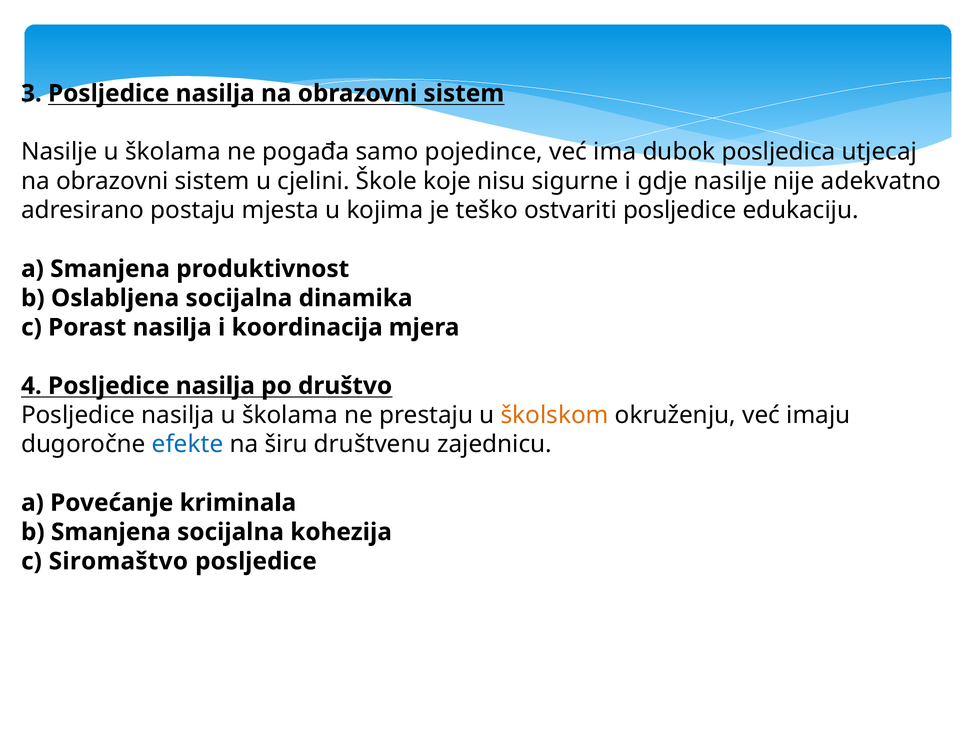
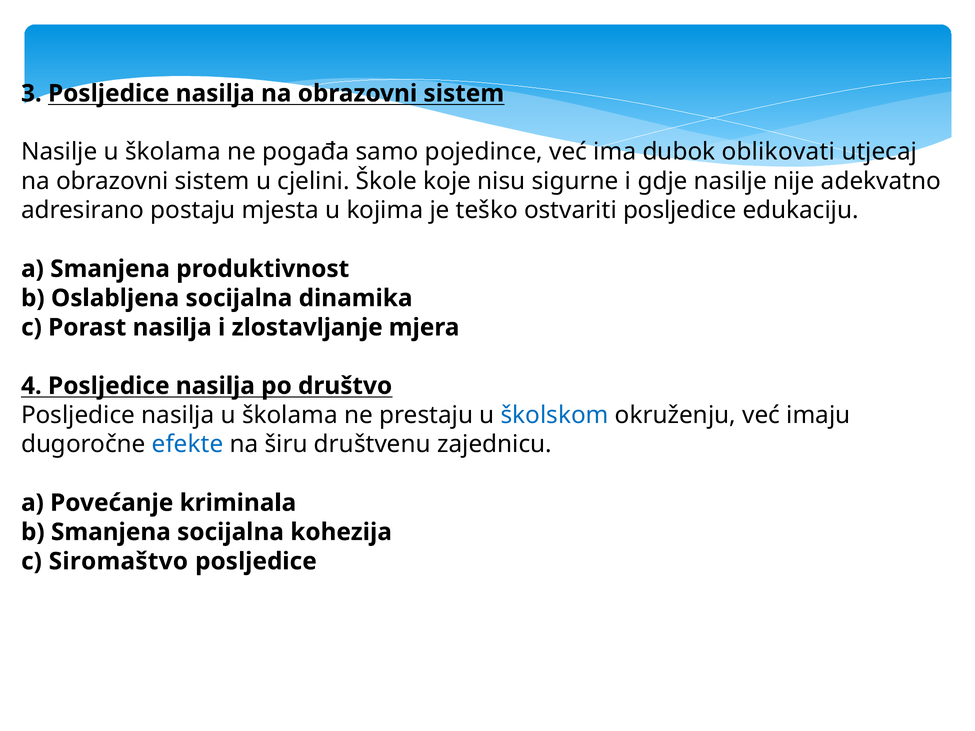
posljedica: posljedica -> oblikovati
koordinacija: koordinacija -> zlostavljanje
školskom colour: orange -> blue
